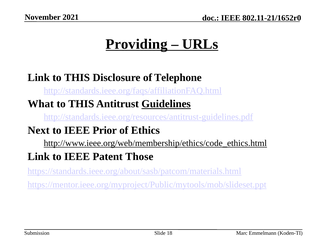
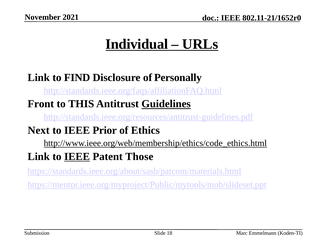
Providing: Providing -> Individual
Link to THIS: THIS -> FIND
Telephone: Telephone -> Personally
What: What -> Front
IEEE at (77, 157) underline: none -> present
